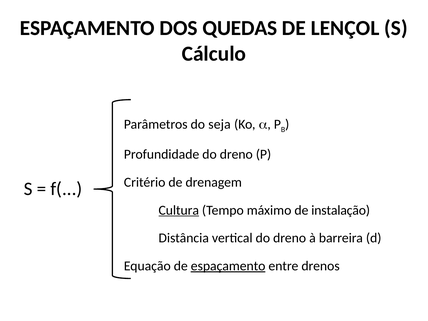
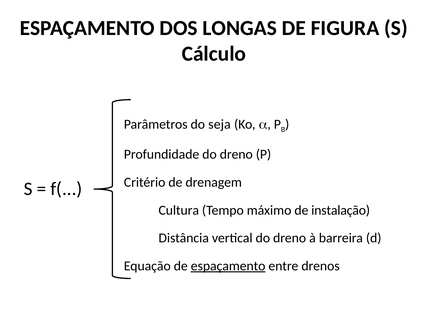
QUEDAS: QUEDAS -> LONGAS
LENÇOL: LENÇOL -> FIGURA
Cultura underline: present -> none
